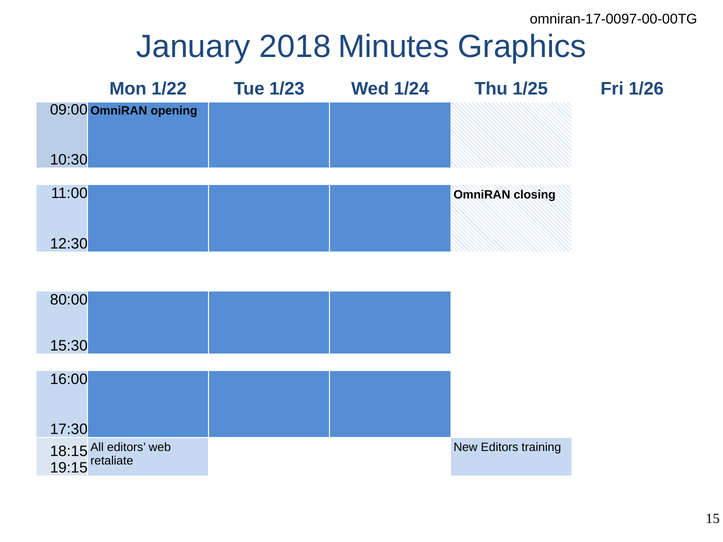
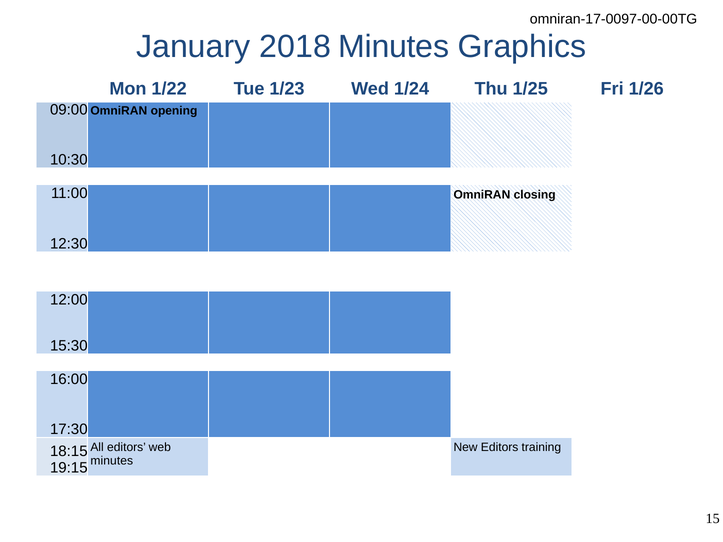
80:00: 80:00 -> 12:00
retaliate at (112, 461): retaliate -> minutes
